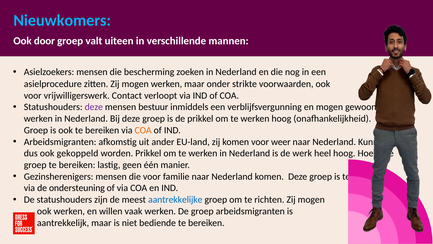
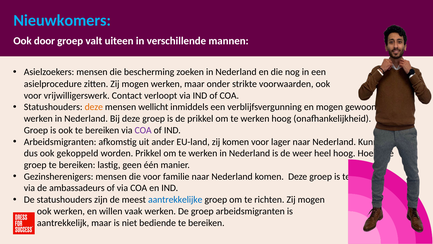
deze at (94, 107) colour: purple -> orange
bestuur: bestuur -> wellicht
COA at (143, 130) colour: orange -> purple
weer: weer -> lager
werk: werk -> weer
ondersteuning: ondersteuning -> ambassadeurs
